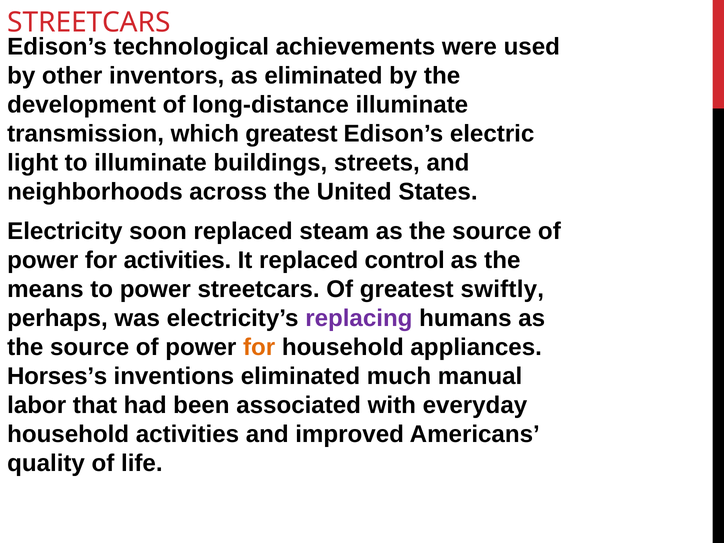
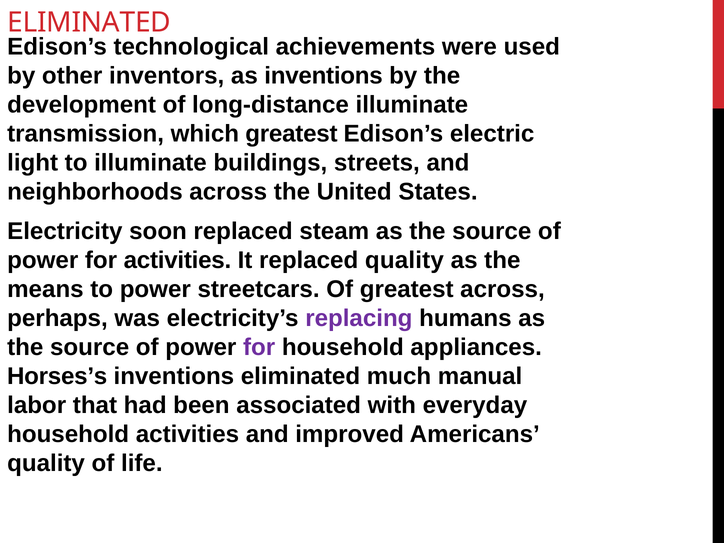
STREETCARS at (89, 22): STREETCARS -> ELIMINATED
as eliminated: eliminated -> inventions
replaced control: control -> quality
greatest swiftly: swiftly -> across
for at (259, 347) colour: orange -> purple
